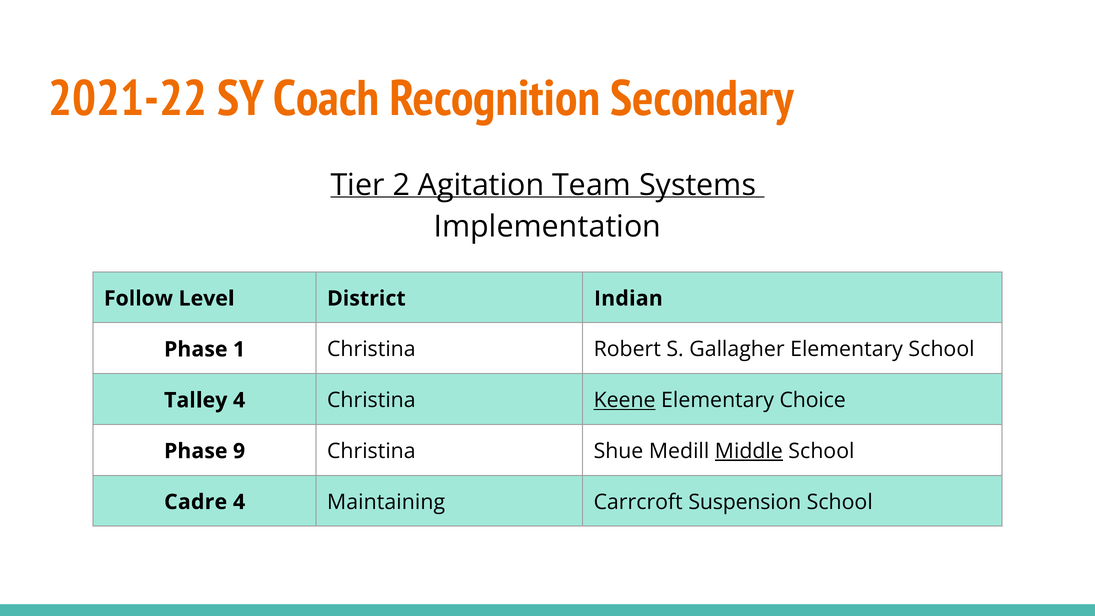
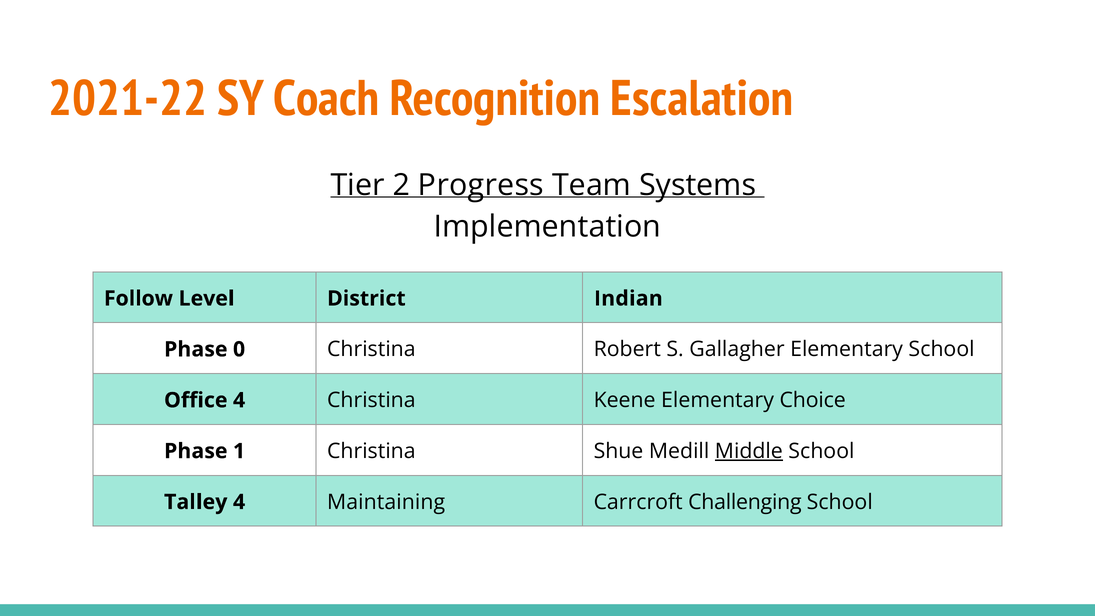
Secondary: Secondary -> Escalation
Agitation: Agitation -> Progress
1: 1 -> 0
Talley: Talley -> Office
Keene underline: present -> none
9: 9 -> 1
Cadre: Cadre -> Talley
Suspension: Suspension -> Challenging
